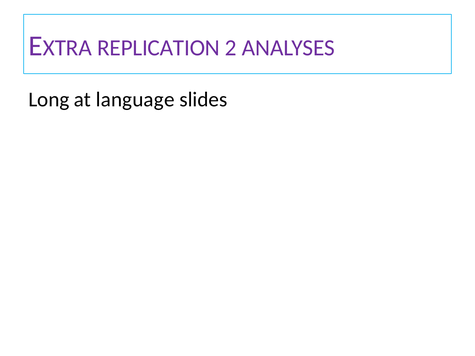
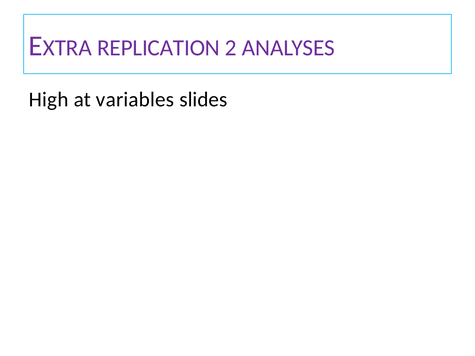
Long: Long -> High
language: language -> variables
